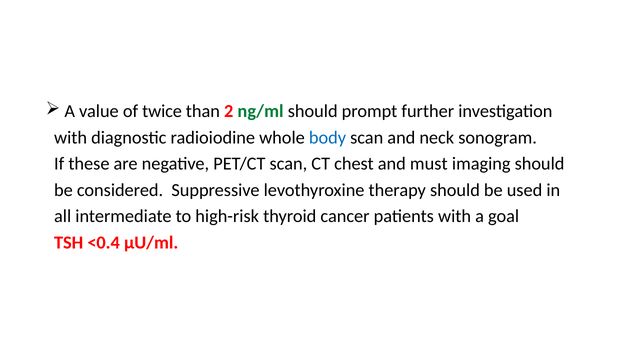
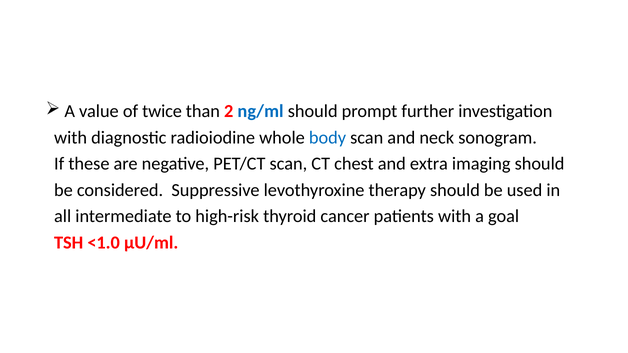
ng/ml colour: green -> blue
must: must -> extra
<0.4: <0.4 -> <1.0
